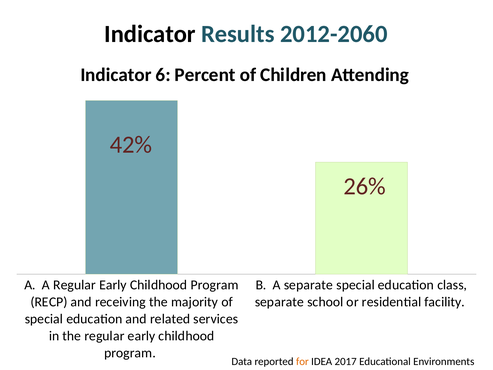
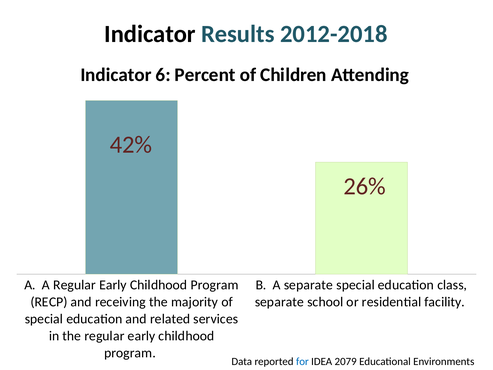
2012-2060: 2012-2060 -> 2012-2018
for colour: orange -> blue
2017: 2017 -> 2079
